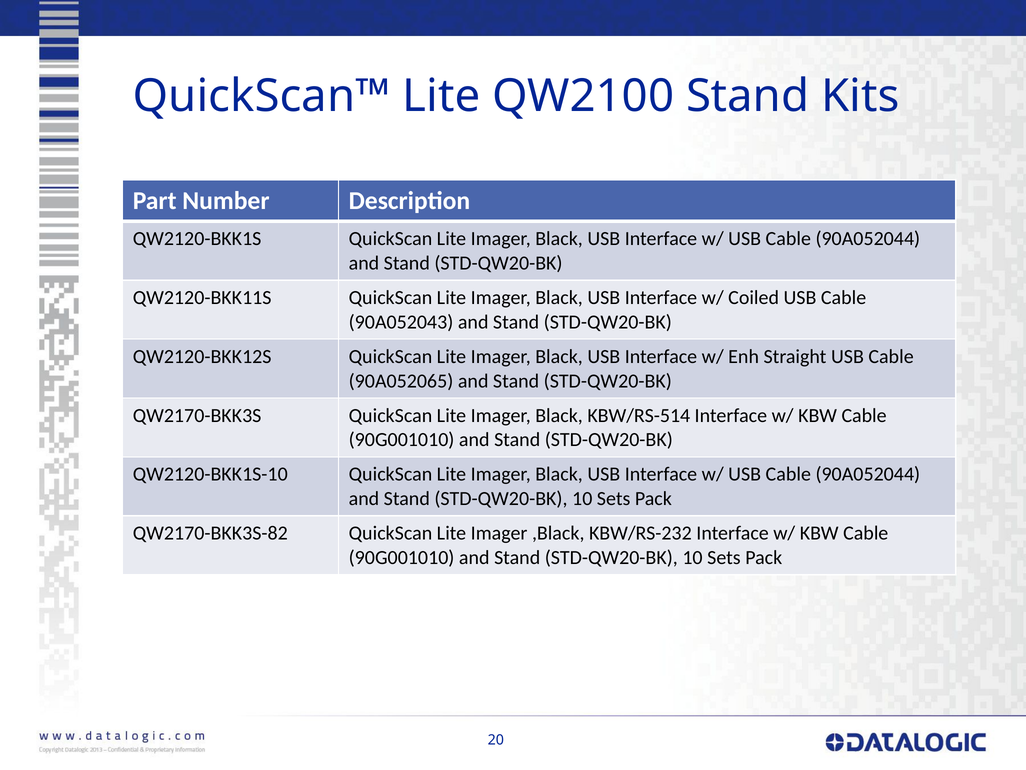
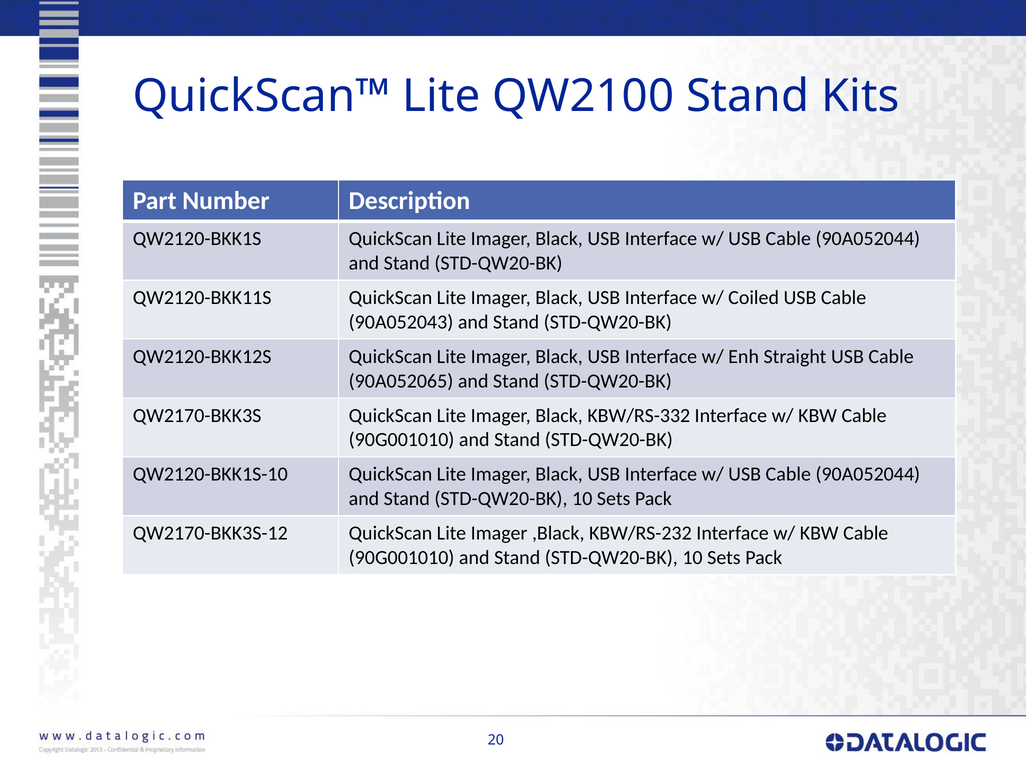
KBW/RS-514: KBW/RS-514 -> KBW/RS-332
QW2170-BKK3S-82: QW2170-BKK3S-82 -> QW2170-BKK3S-12
